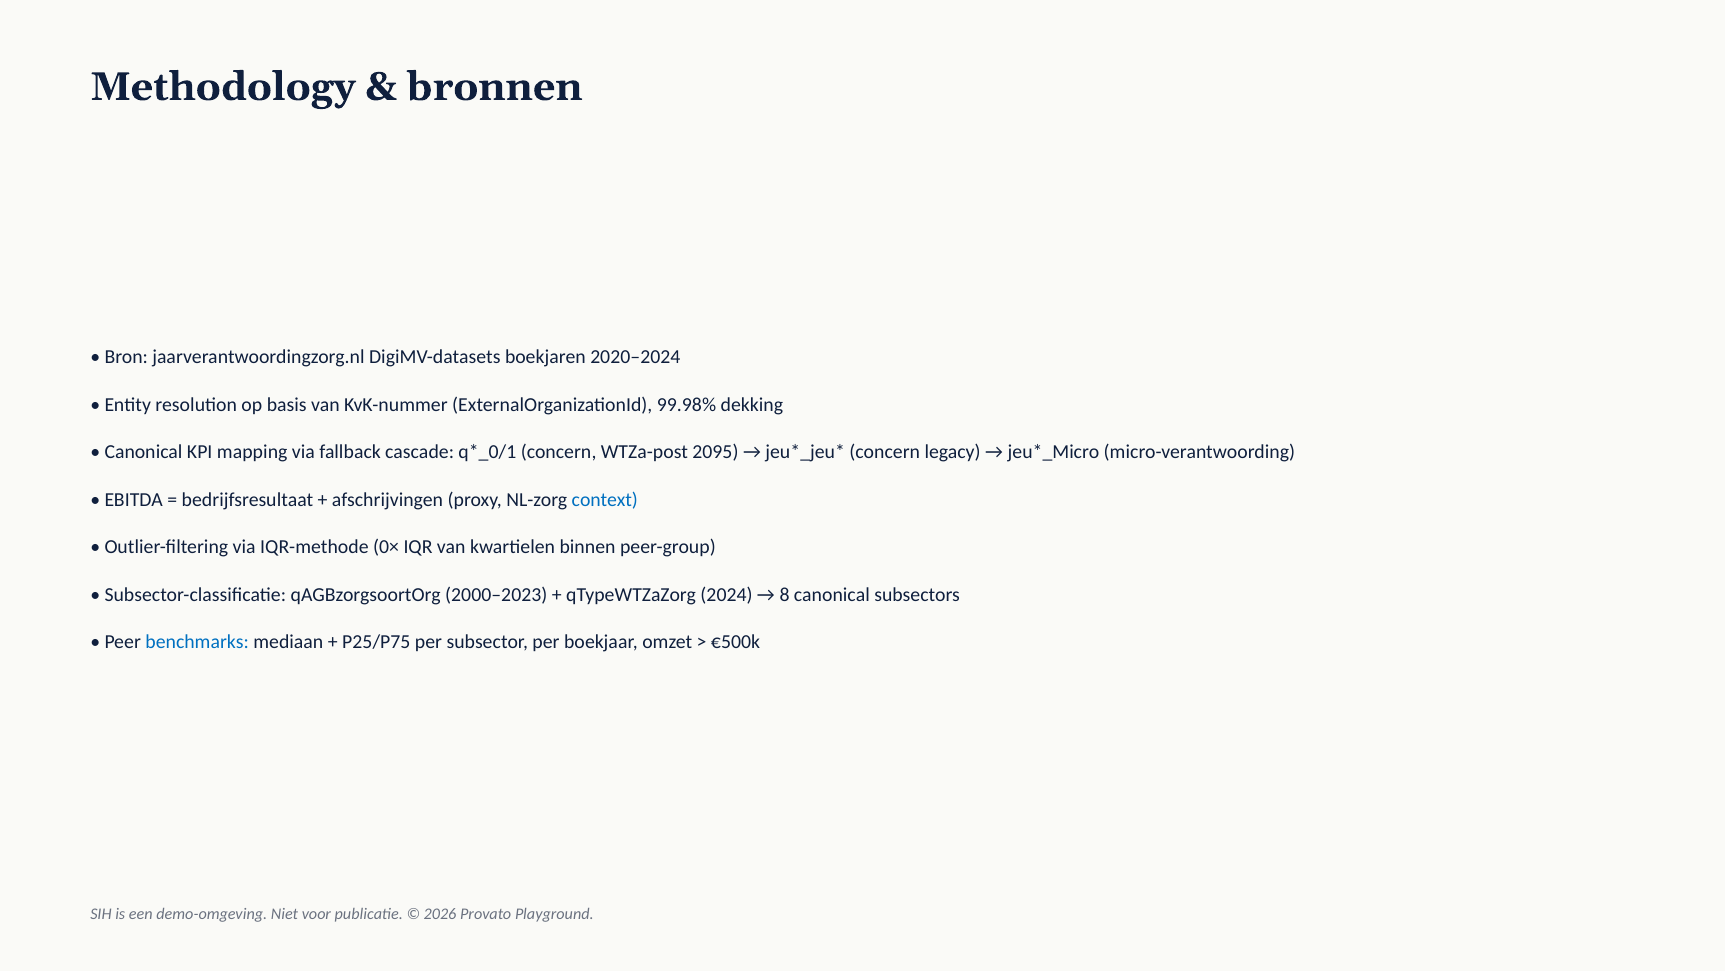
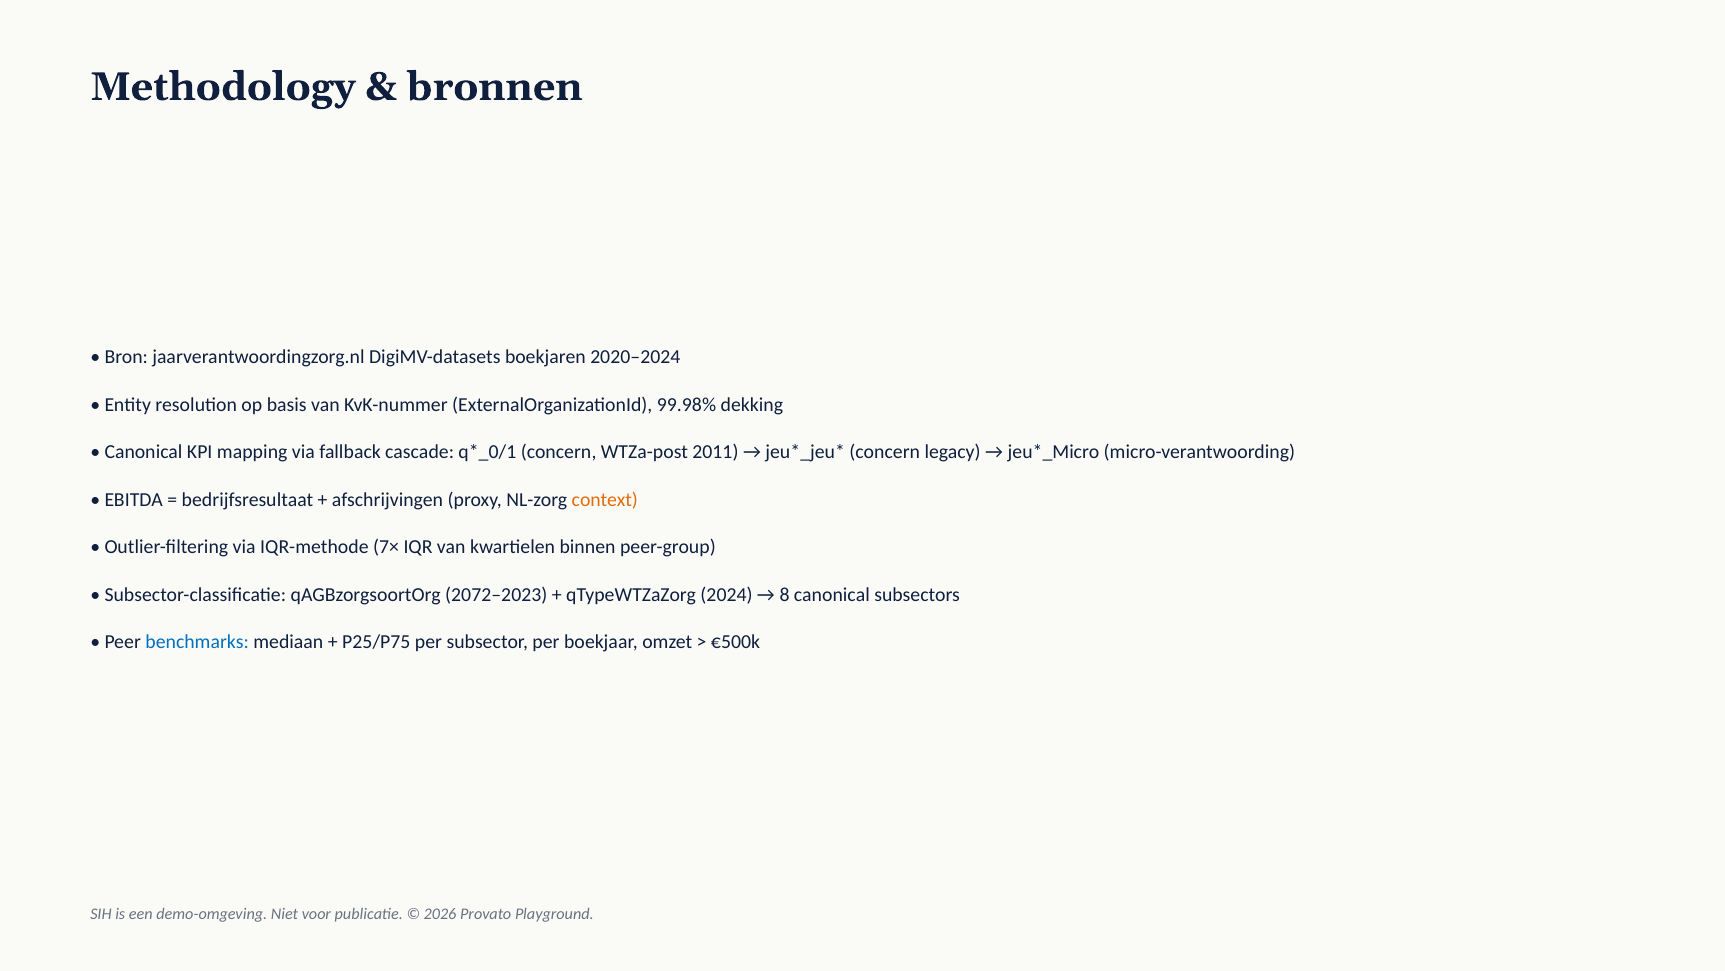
2095: 2095 -> 2011
context colour: blue -> orange
0×: 0× -> 7×
2000–2023: 2000–2023 -> 2072–2023
